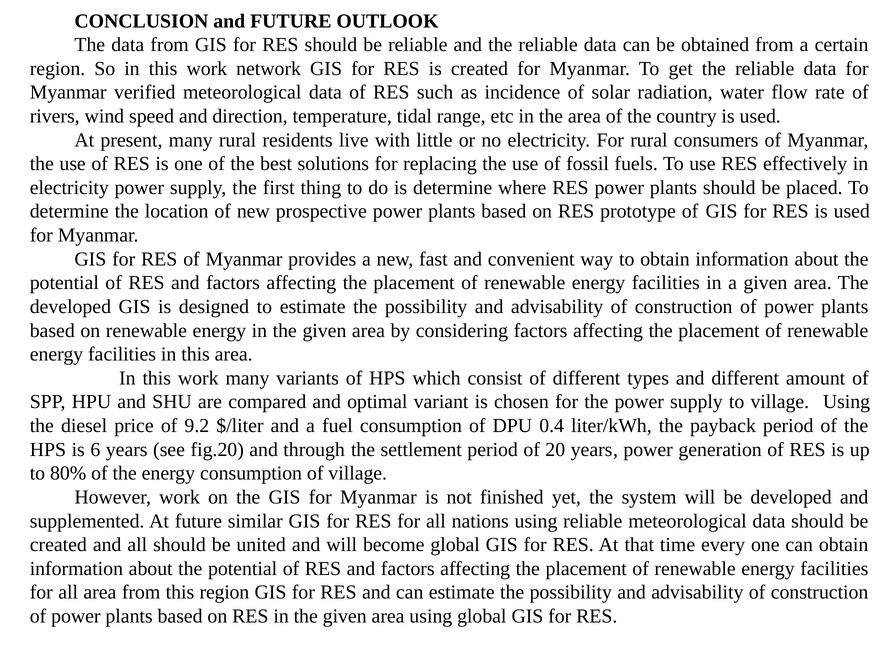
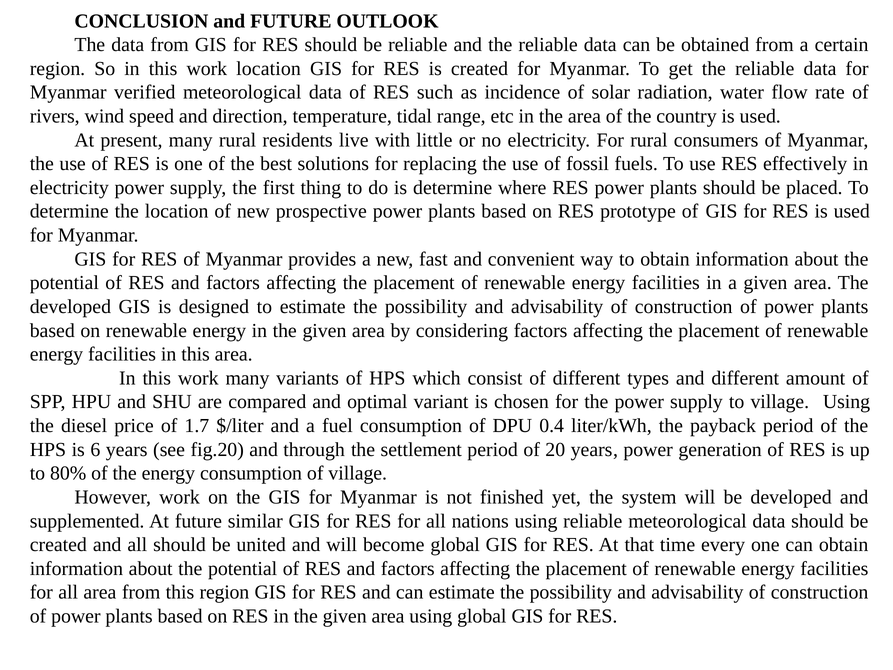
work network: network -> location
9.2: 9.2 -> 1.7
